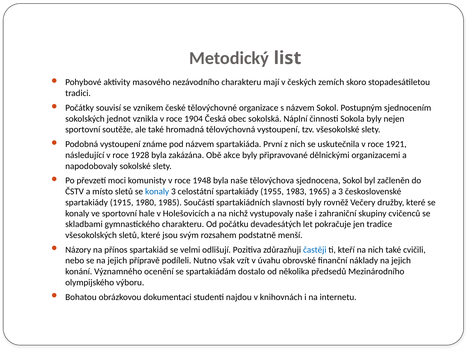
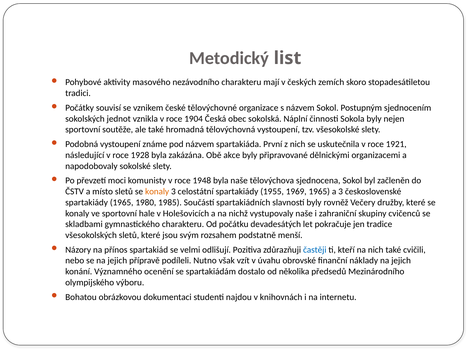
konaly at (157, 192) colour: blue -> orange
1983: 1983 -> 1969
spartakiády 1915: 1915 -> 1965
